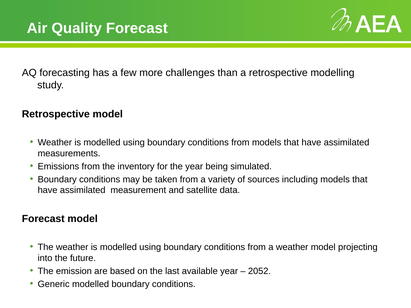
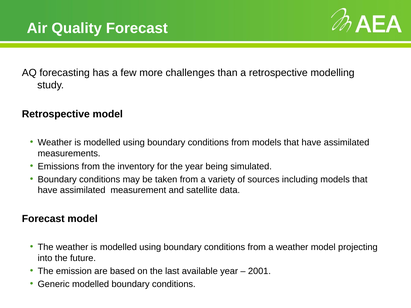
2052: 2052 -> 2001
